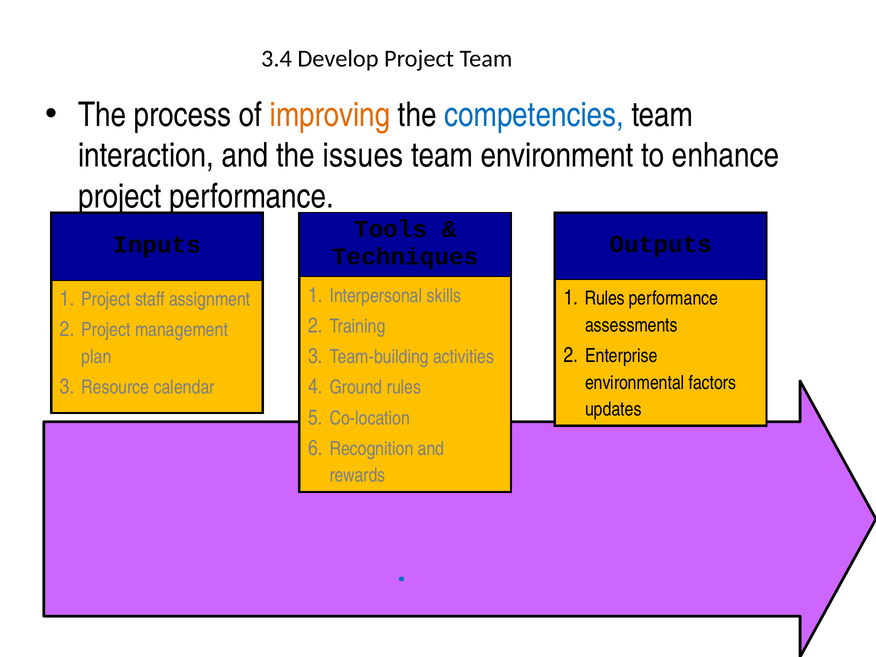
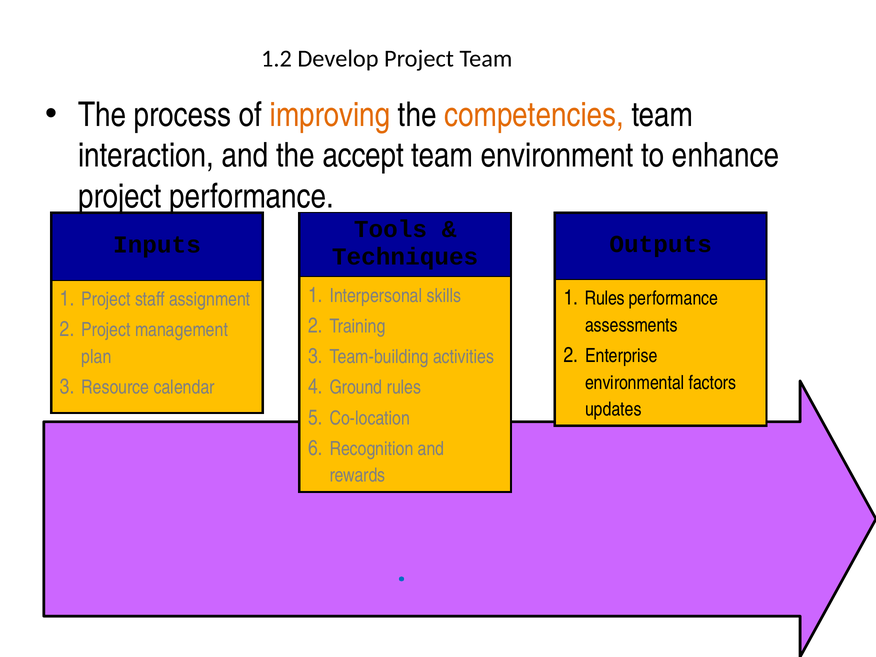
3.4: 3.4 -> 1.2
competencies colour: blue -> orange
issues: issues -> accept
